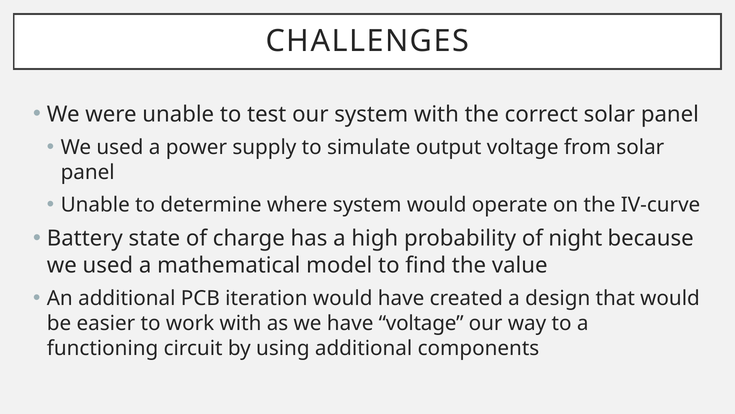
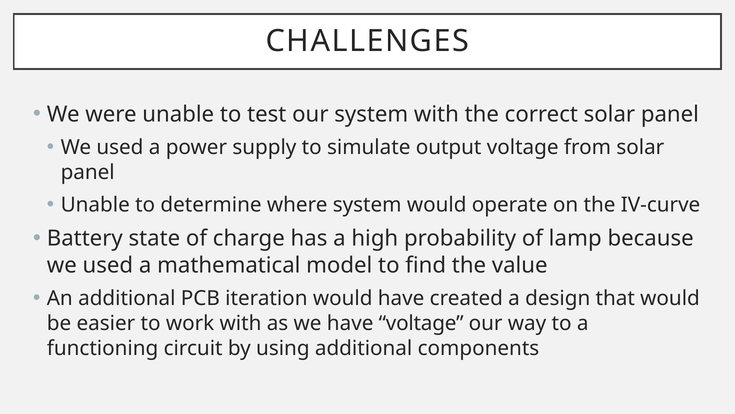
night: night -> lamp
